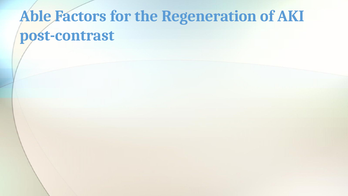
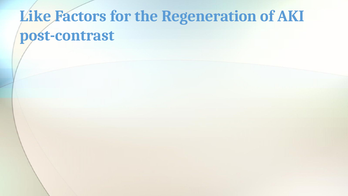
Able: Able -> Like
